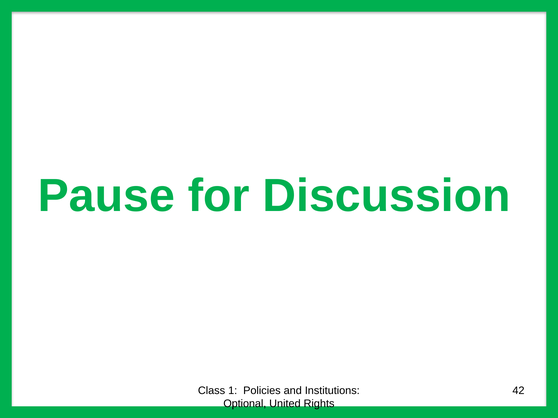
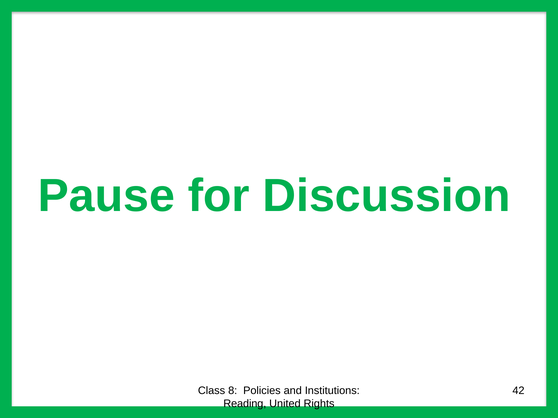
1: 1 -> 8
Optional: Optional -> Reading
